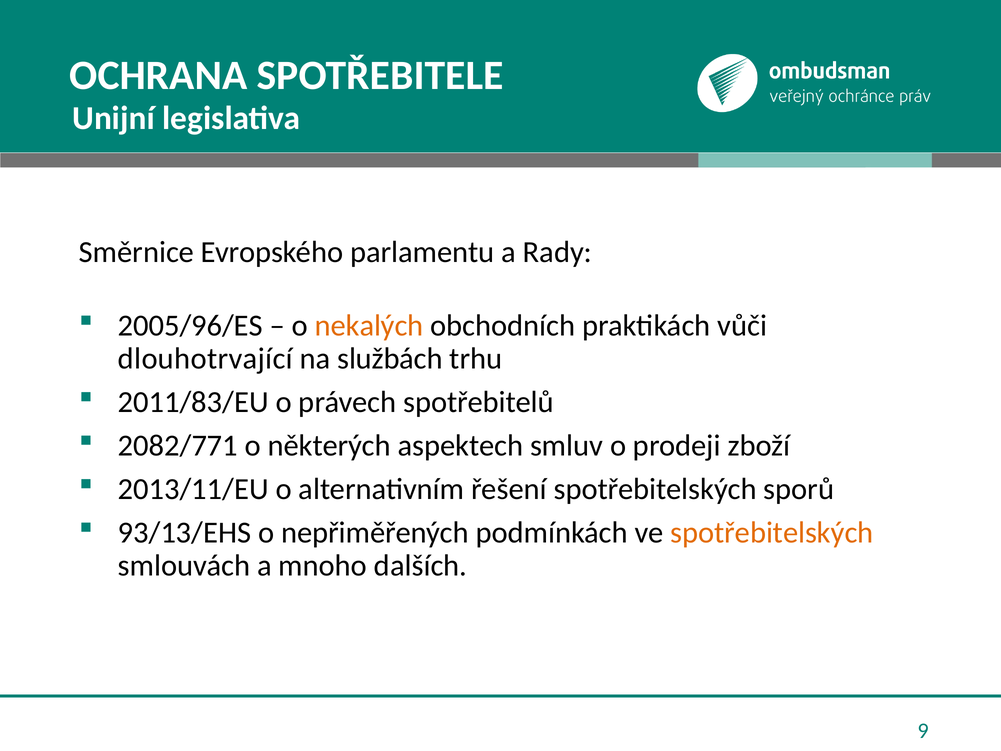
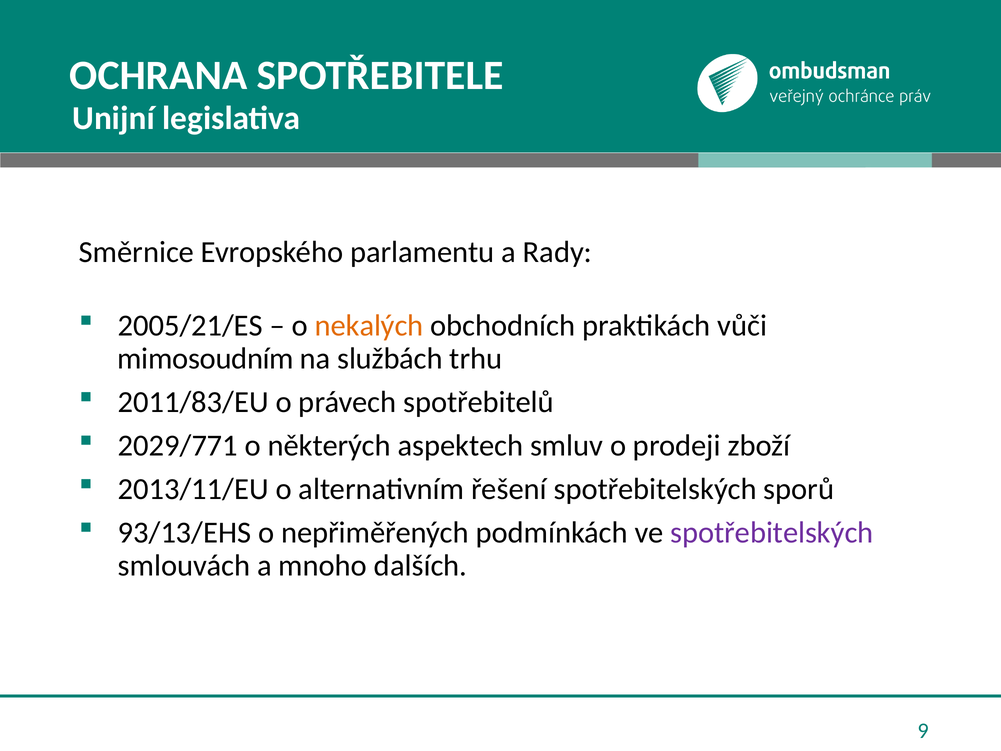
2005/96/ES: 2005/96/ES -> 2005/21/ES
dlouhotrvající: dlouhotrvající -> mimosoudním
2082/771: 2082/771 -> 2029/771
spotřebitelských at (772, 533) colour: orange -> purple
